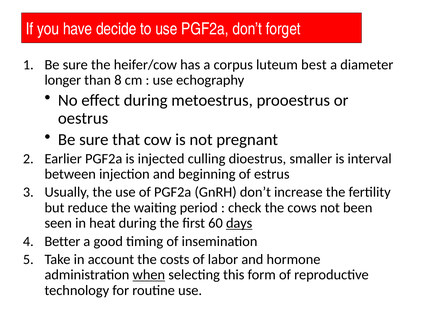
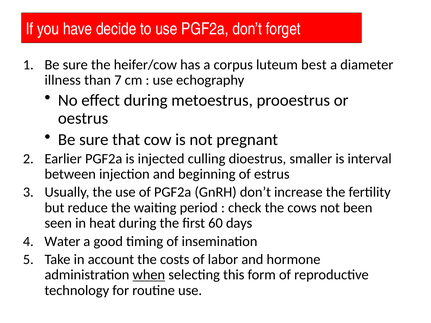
longer: longer -> illness
8: 8 -> 7
days underline: present -> none
Better: Better -> Water
